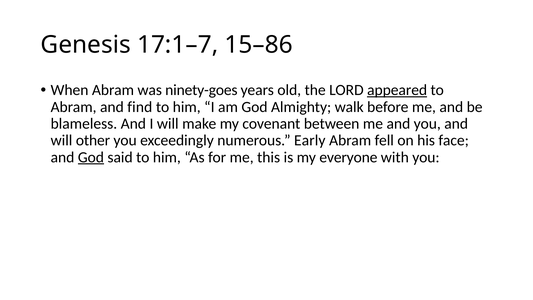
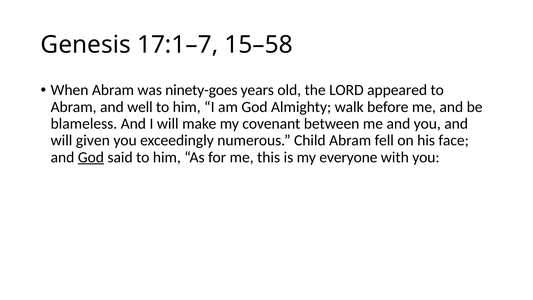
15–86: 15–86 -> 15–58
appeared underline: present -> none
find: find -> well
other: other -> given
Early: Early -> Child
